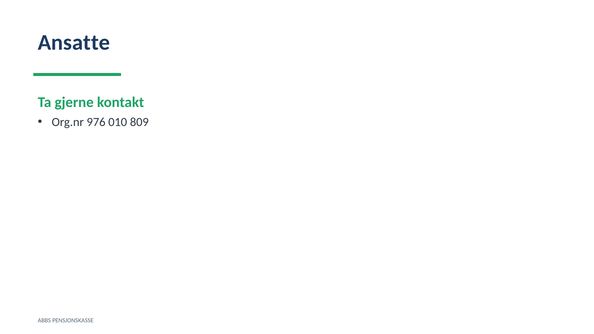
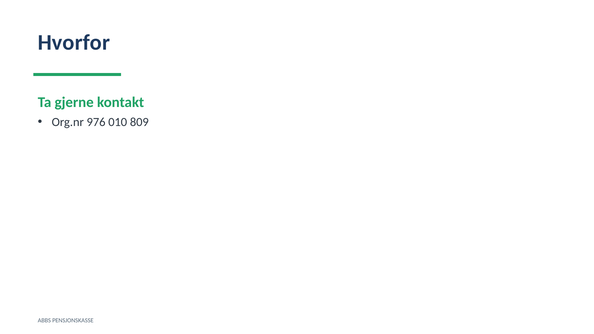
Ansatte: Ansatte -> Hvorfor
